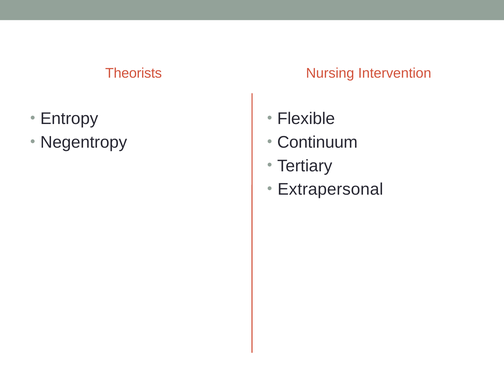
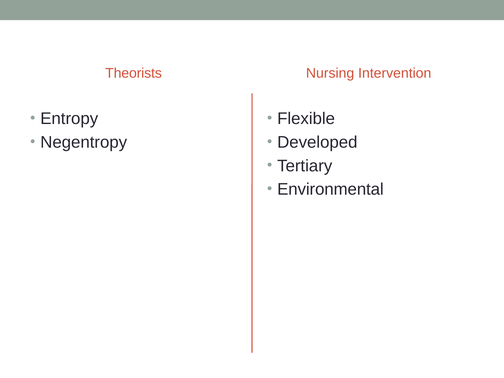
Continuum: Continuum -> Developed
Extrapersonal: Extrapersonal -> Environmental
